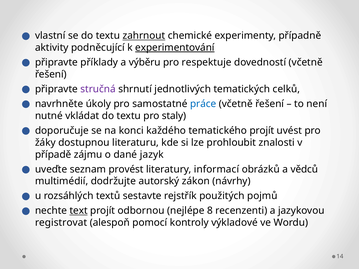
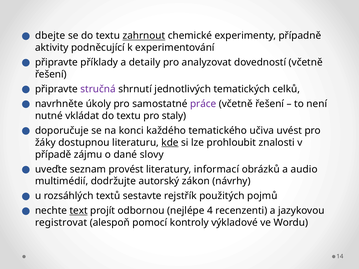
vlastní: vlastní -> dbejte
experimentování underline: present -> none
výběru: výběru -> detaily
respektuje: respektuje -> analyzovat
práce colour: blue -> purple
tematického projít: projít -> učiva
kde underline: none -> present
jazyk: jazyk -> slovy
vědců: vědců -> audio
8: 8 -> 4
